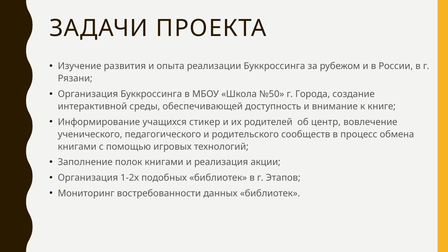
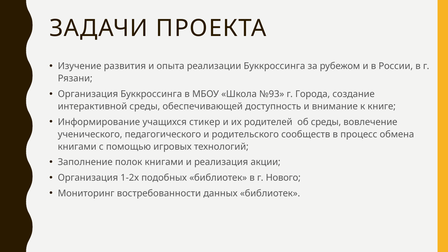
№50: №50 -> №93
об центр: центр -> среды
Этапов: Этапов -> Нового
